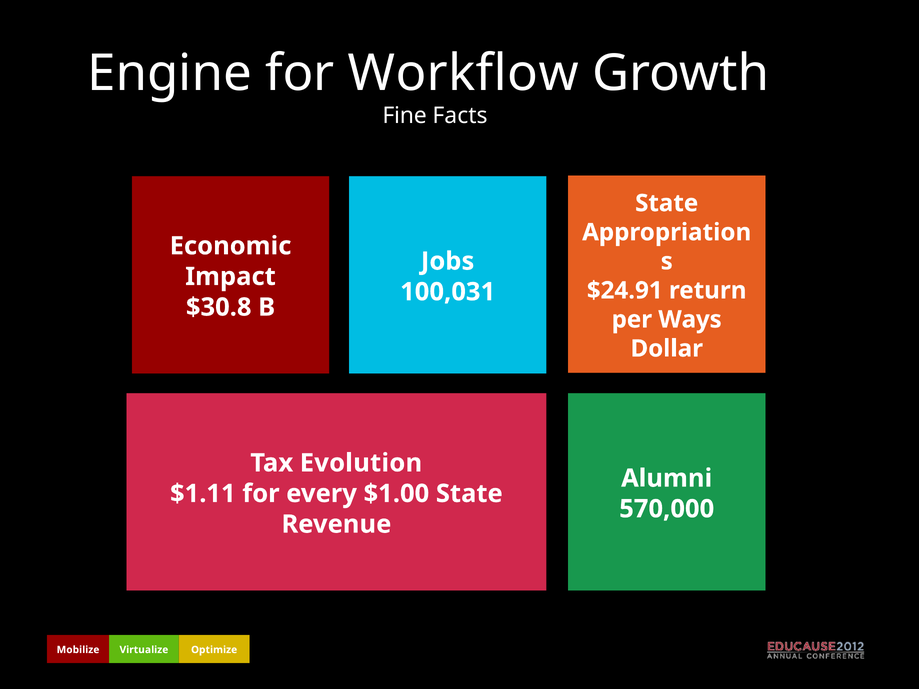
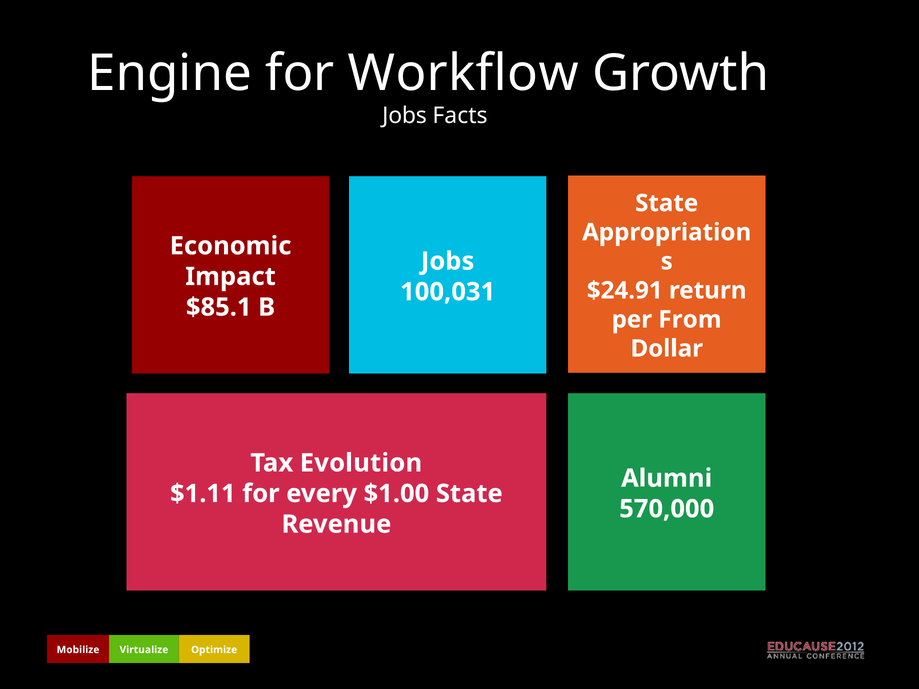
Fine at (405, 116): Fine -> Jobs
$30.8: $30.8 -> $85.1
Ways: Ways -> From
